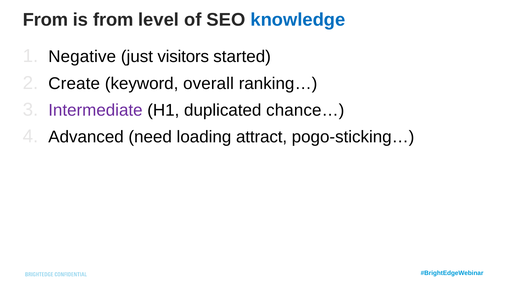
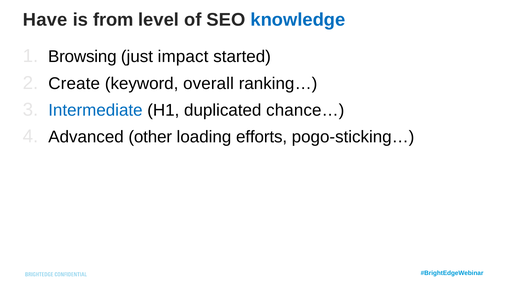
From at (45, 20): From -> Have
Negative: Negative -> Browsing
visitors: visitors -> impact
Intermediate colour: purple -> blue
need: need -> other
attract: attract -> efforts
